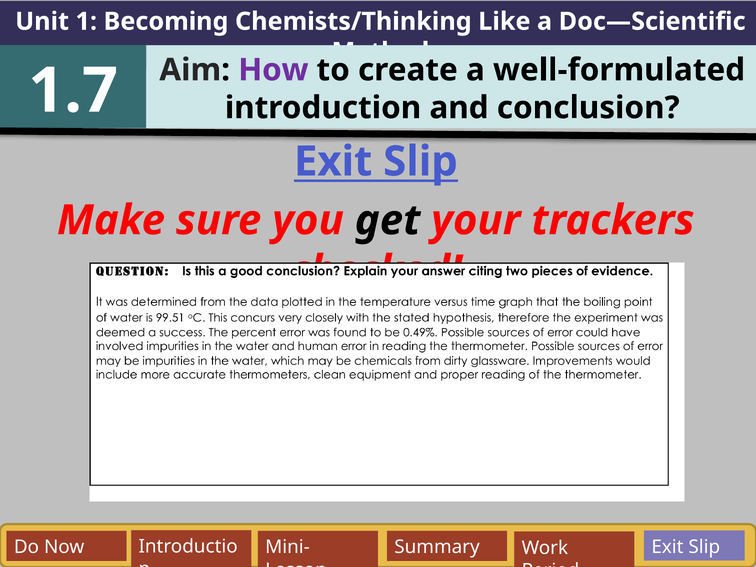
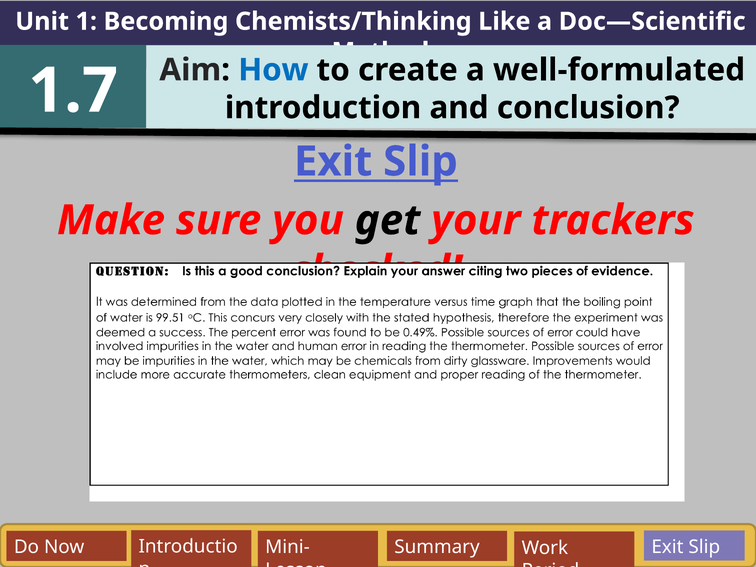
How colour: purple -> blue
